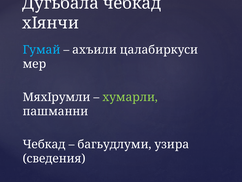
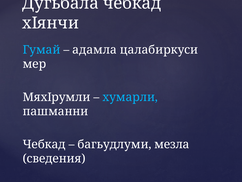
ахъили: ахъили -> адамла
хумарли colour: light green -> light blue
узира: узира -> мезла
